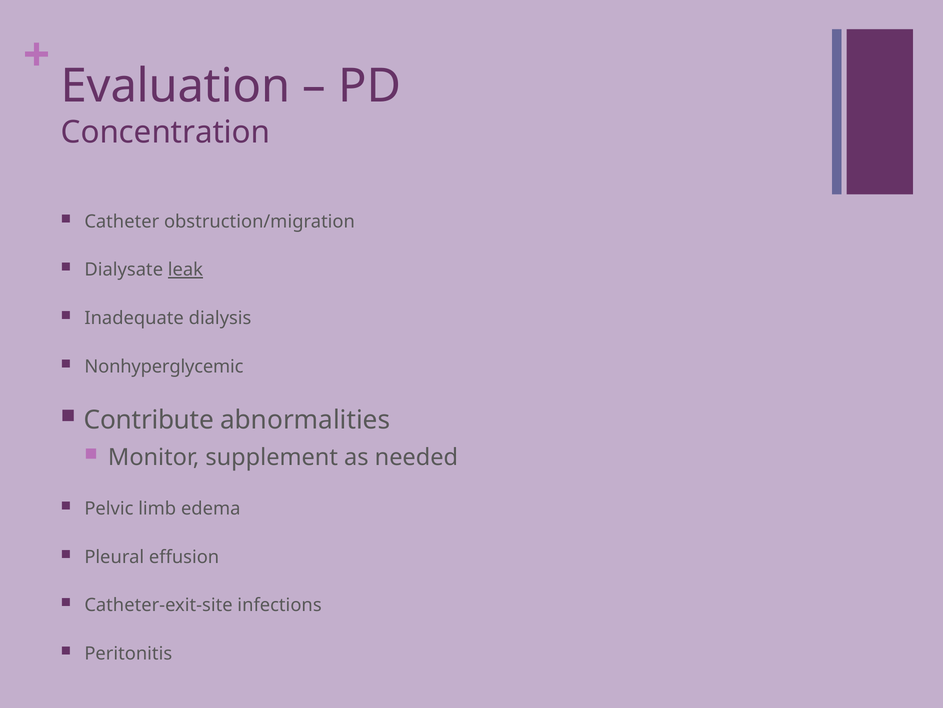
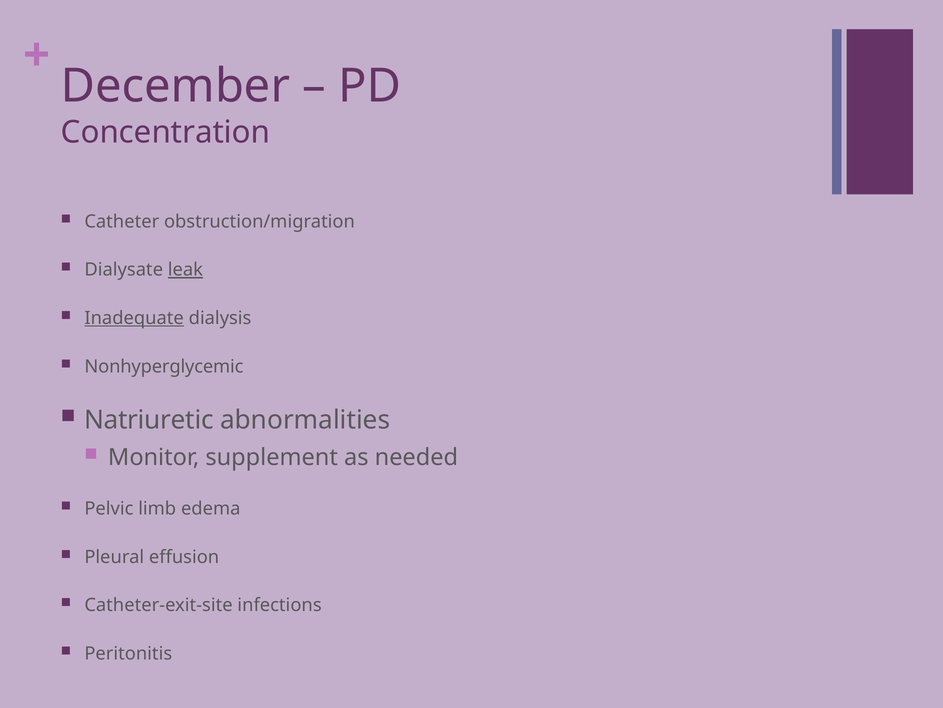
Evaluation: Evaluation -> December
Inadequate underline: none -> present
Contribute: Contribute -> Natriuretic
